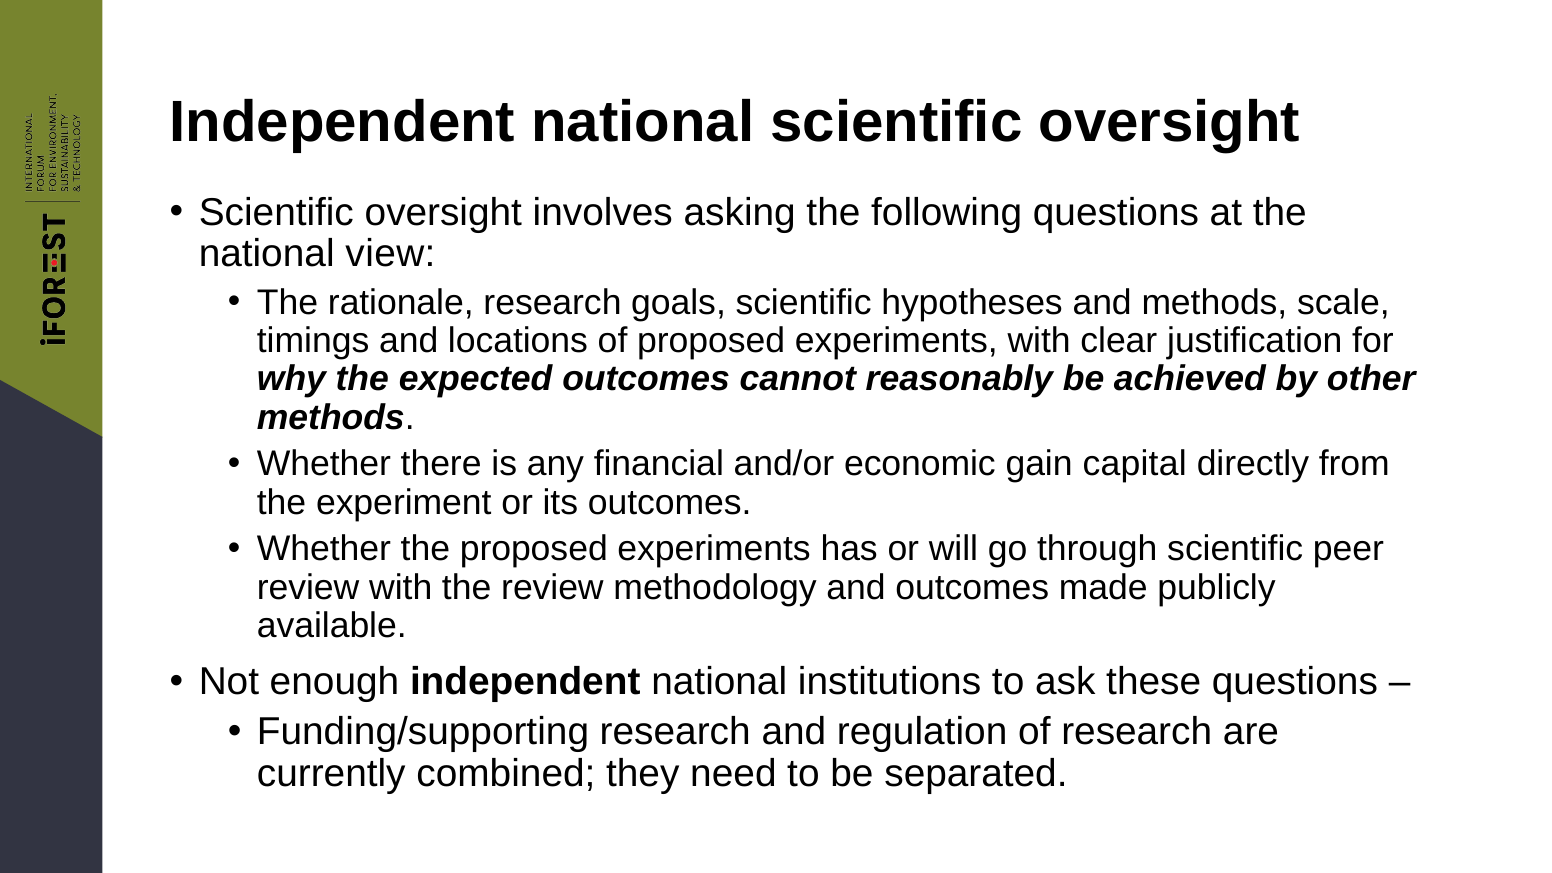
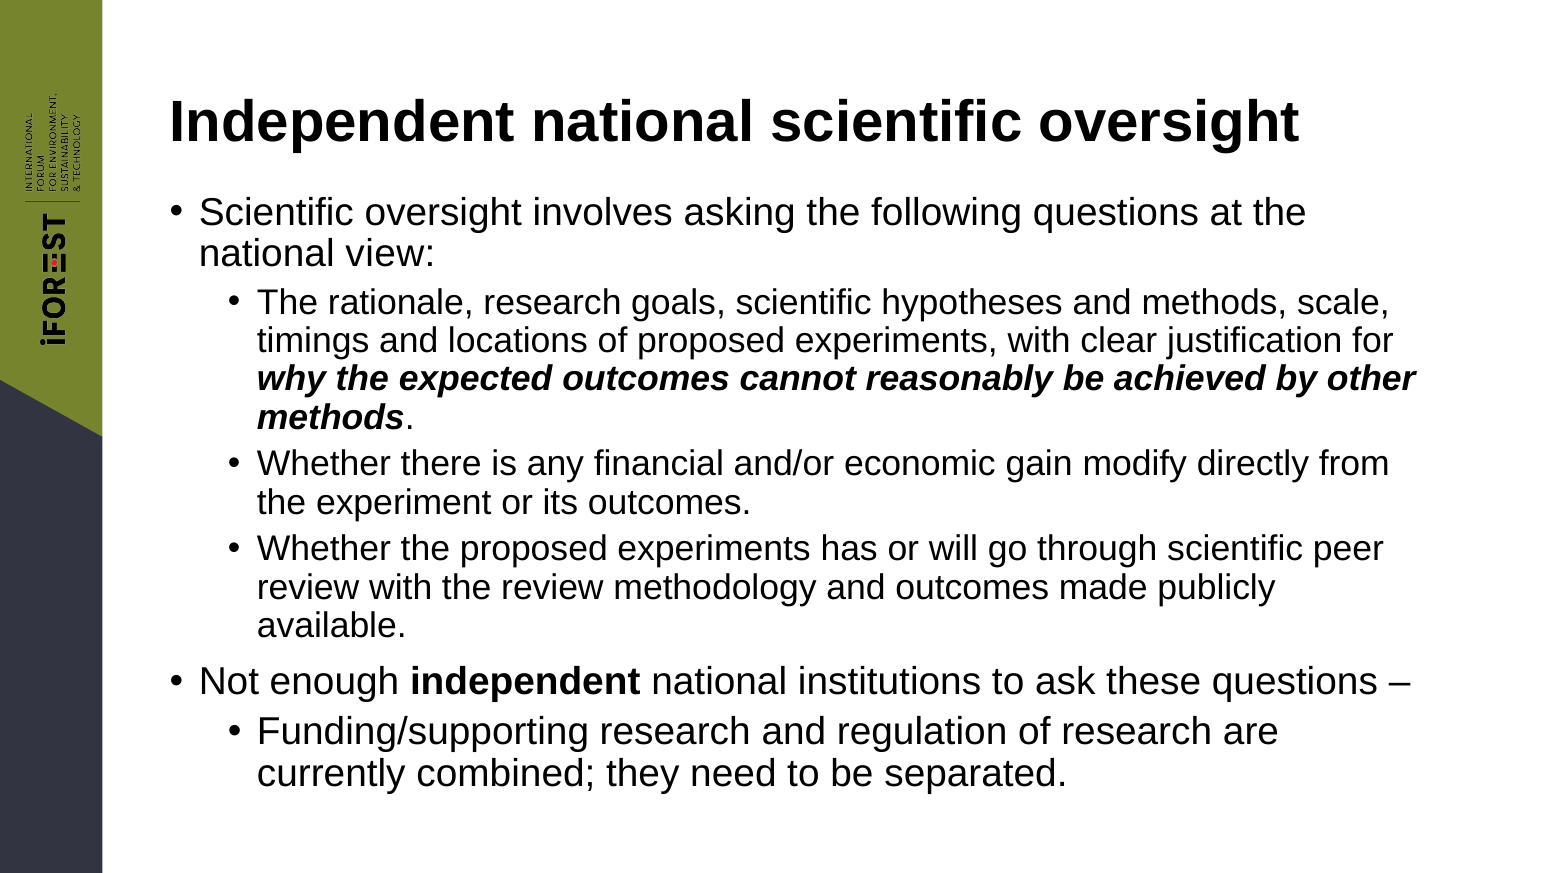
capital: capital -> modify
